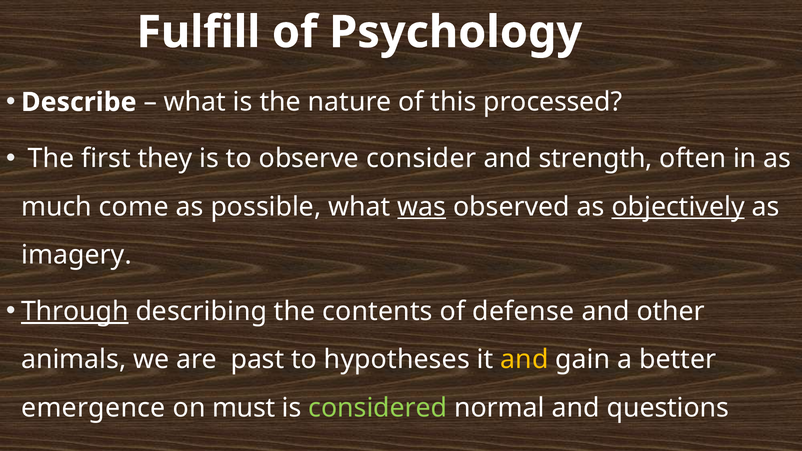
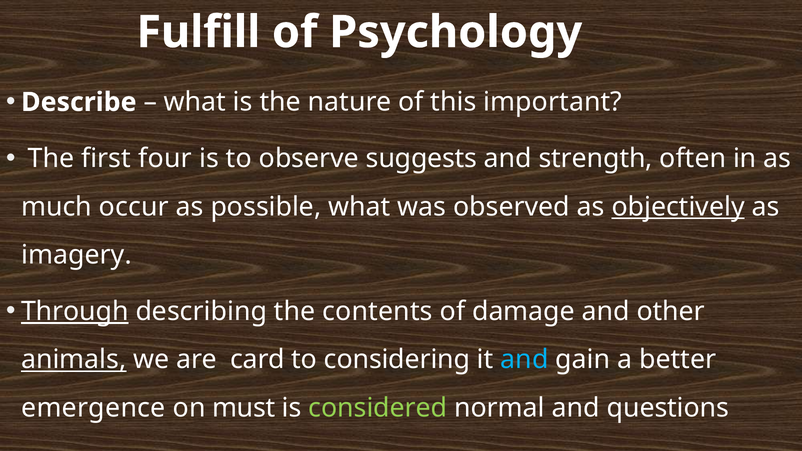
processed: processed -> important
they: they -> four
consider: consider -> suggests
come: come -> occur
was underline: present -> none
defense: defense -> damage
animals underline: none -> present
past: past -> card
hypotheses: hypotheses -> considering
and at (524, 360) colour: yellow -> light blue
